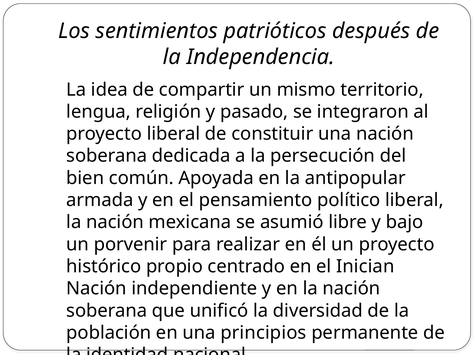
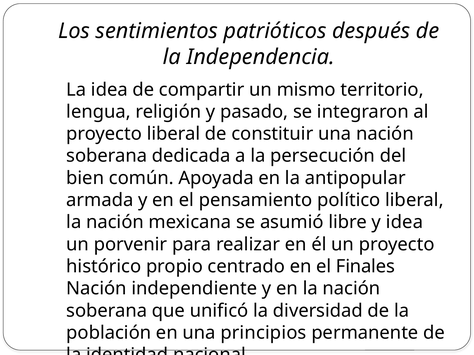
y bajo: bajo -> idea
Inician: Inician -> Finales
